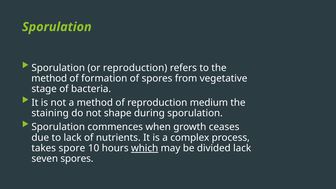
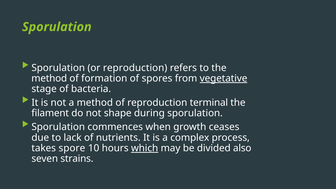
vegetative underline: none -> present
medium: medium -> terminal
staining: staining -> filament
divided lack: lack -> also
seven spores: spores -> strains
